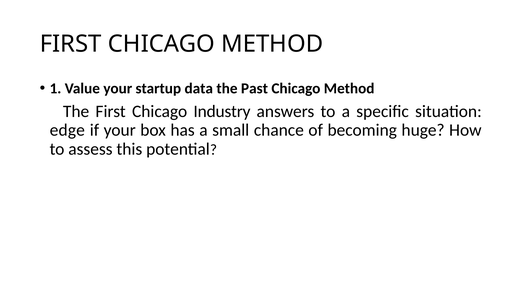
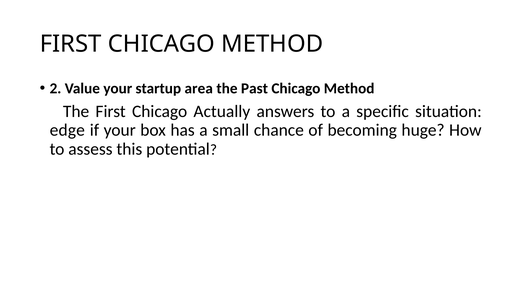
1: 1 -> 2
data: data -> area
Industry: Industry -> Actually
